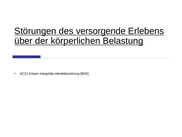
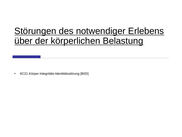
versorgende: versorgende -> notwendiger
